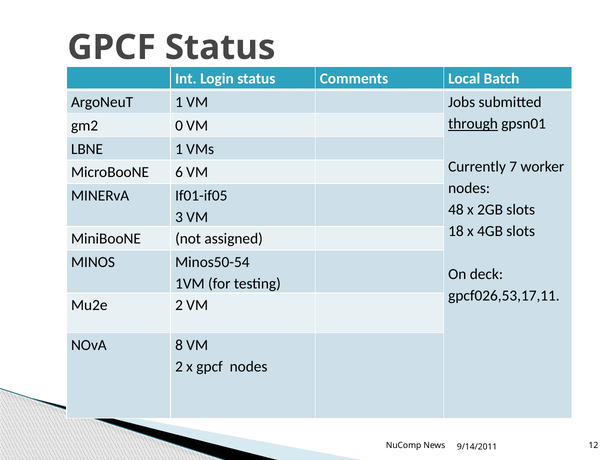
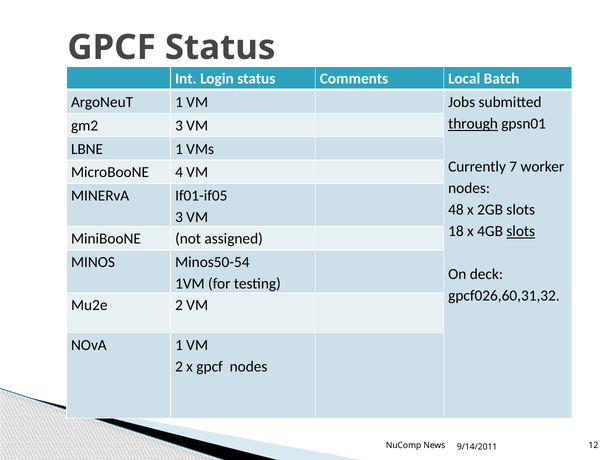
gm2 0: 0 -> 3
6: 6 -> 4
slots at (521, 231) underline: none -> present
gpcf026,53,17,11: gpcf026,53,17,11 -> gpcf026,60,31,32
NOvA 8: 8 -> 1
